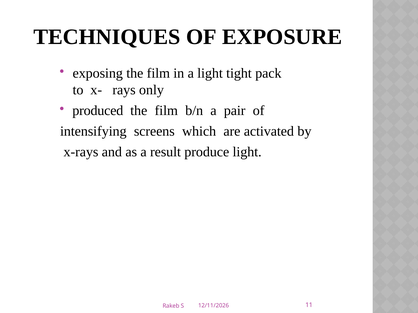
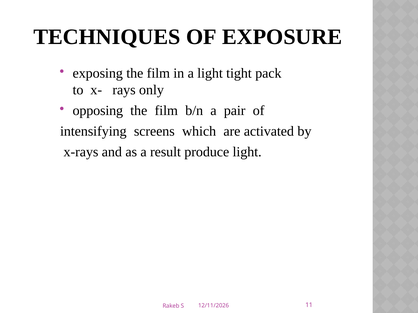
produced: produced -> opposing
